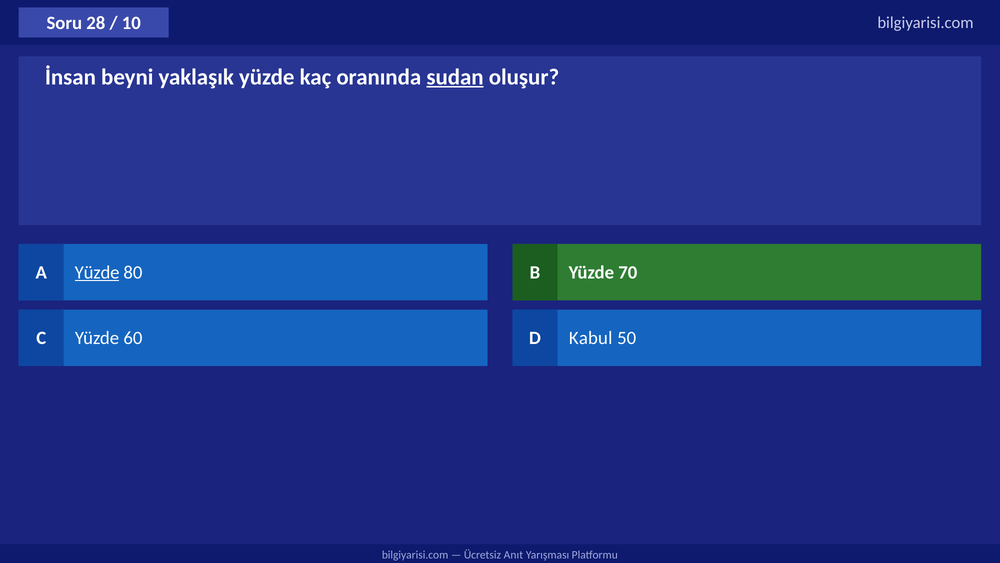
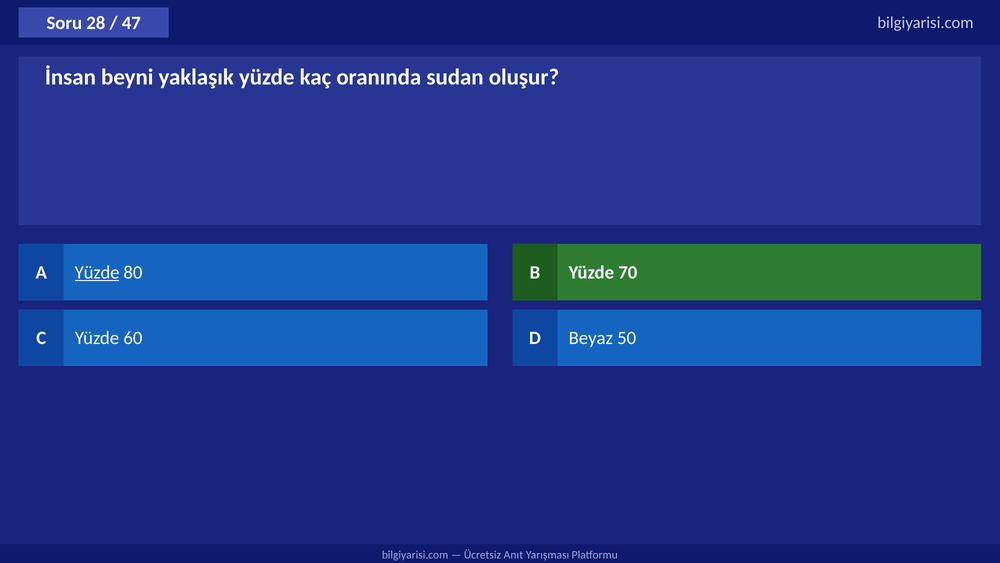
10: 10 -> 47
sudan underline: present -> none
Kabul: Kabul -> Beyaz
